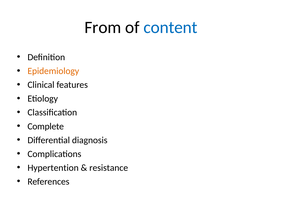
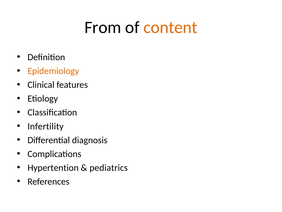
content colour: blue -> orange
Complete: Complete -> Infertility
resistance: resistance -> pediatrics
